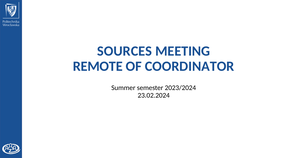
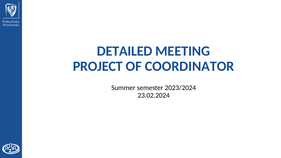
SOURCES: SOURCES -> DETAILED
REMOTE: REMOTE -> PROJECT
